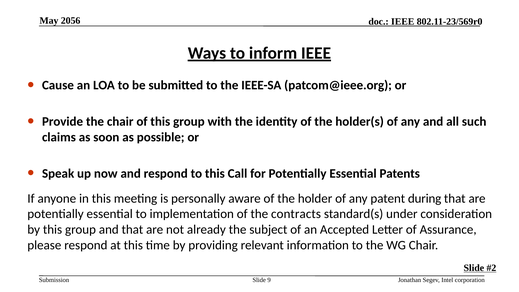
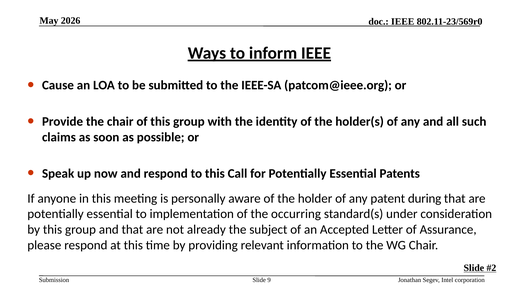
2056: 2056 -> 2026
contracts: contracts -> occurring
